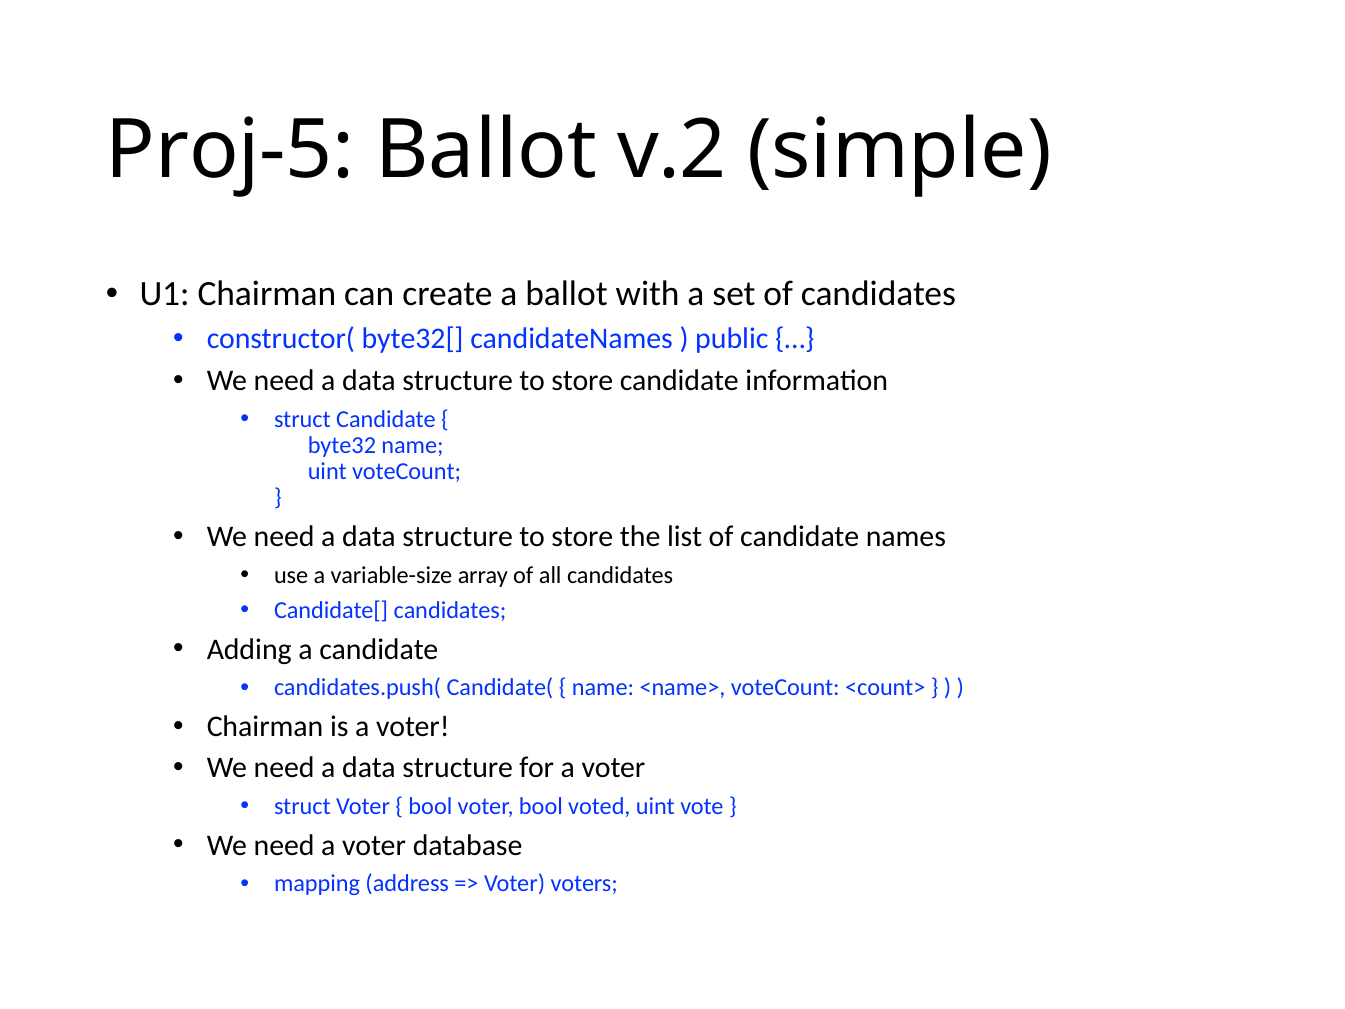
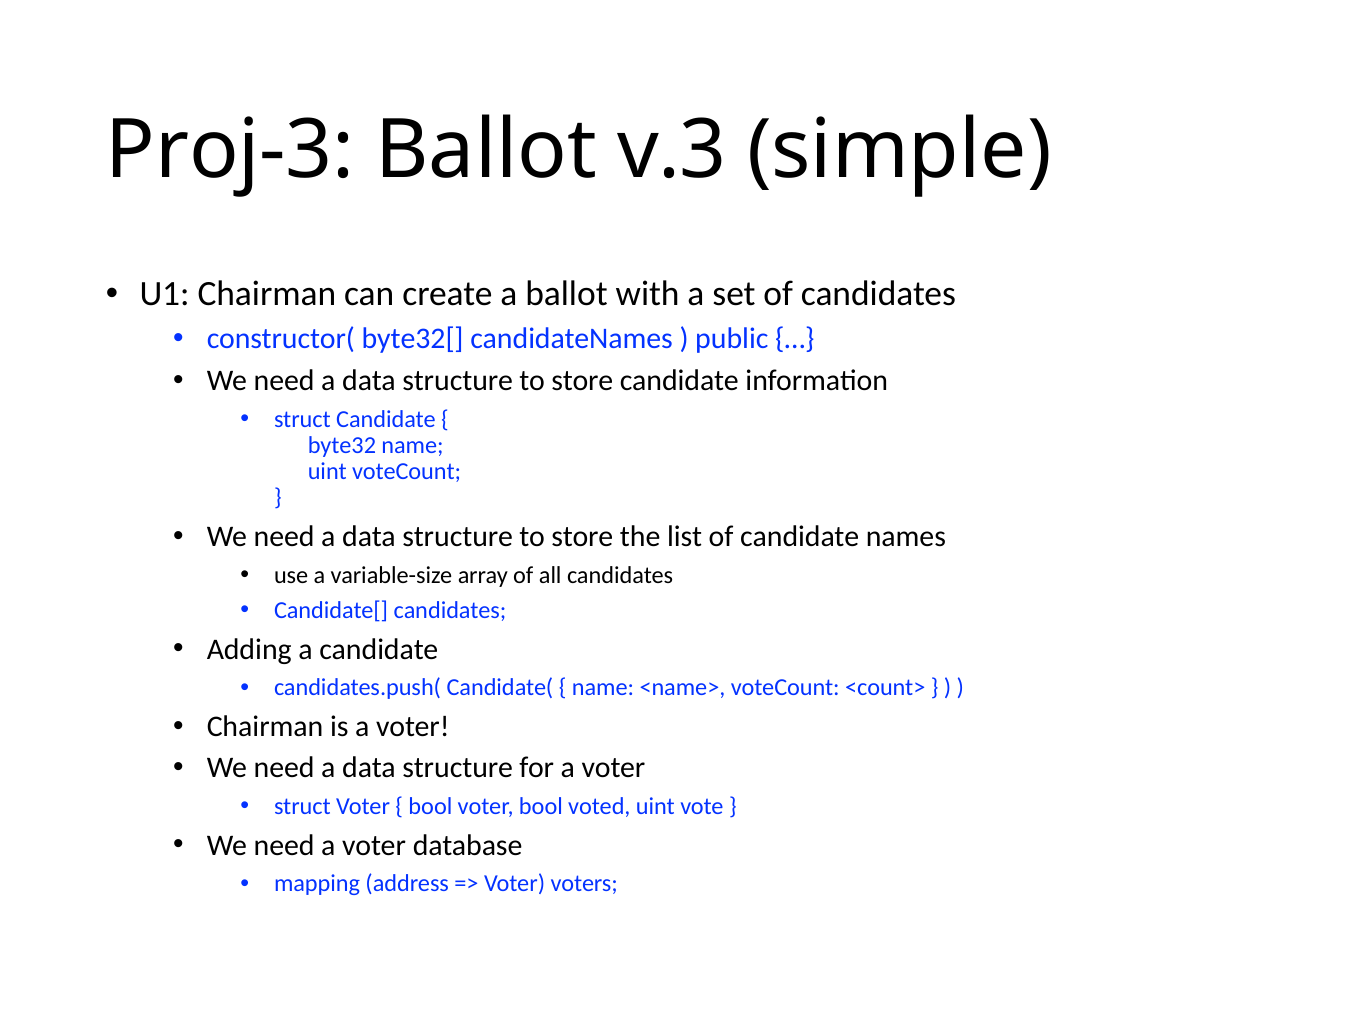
Proj-5: Proj-5 -> Proj-3
v.2: v.2 -> v.3
